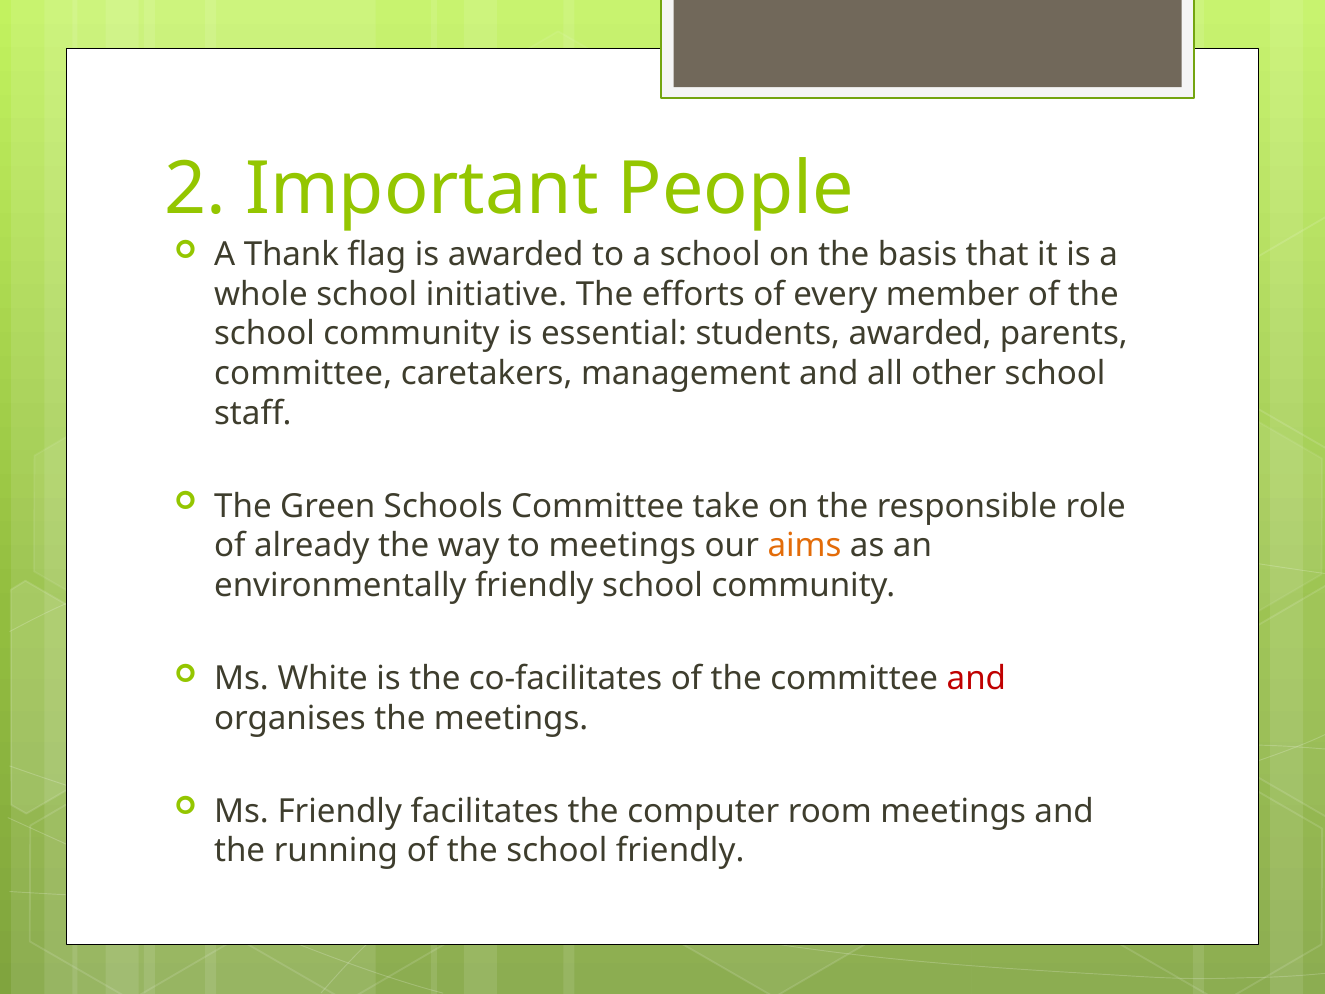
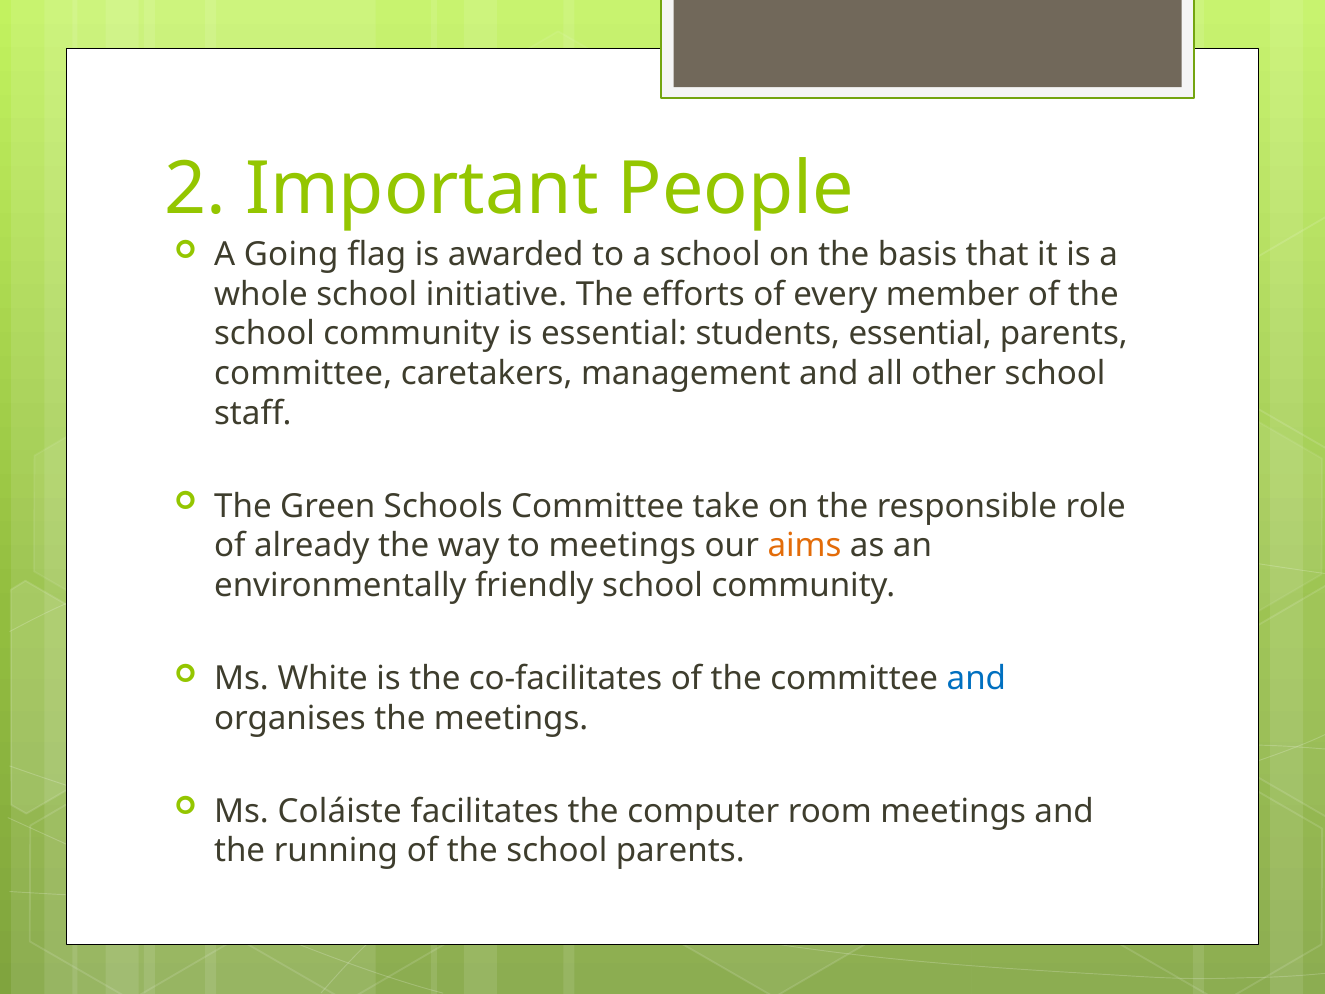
Thank: Thank -> Going
students awarded: awarded -> essential
and at (976, 678) colour: red -> blue
Ms Friendly: Friendly -> Coláiste
school friendly: friendly -> parents
